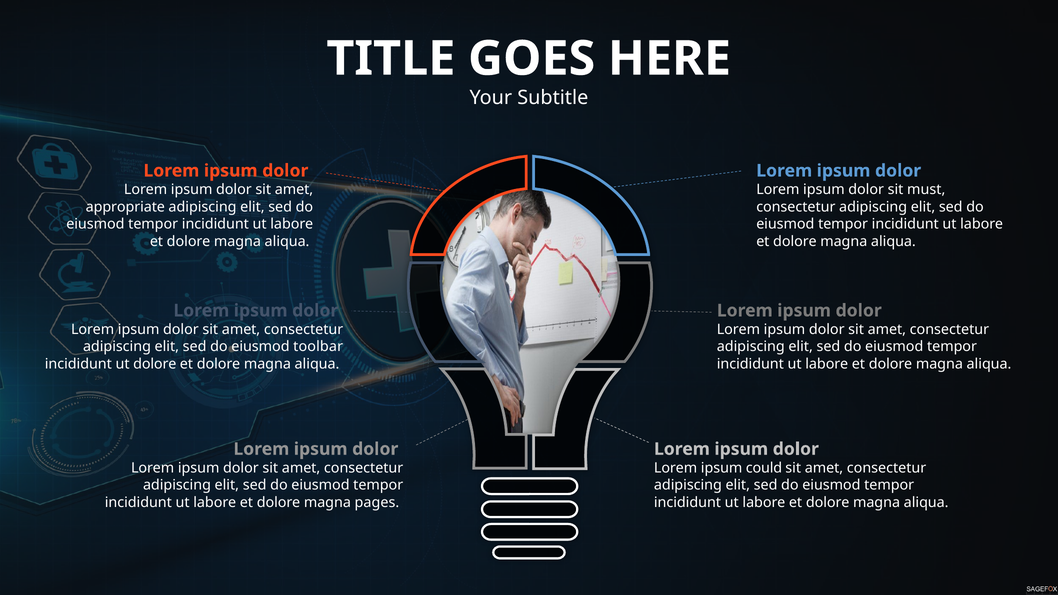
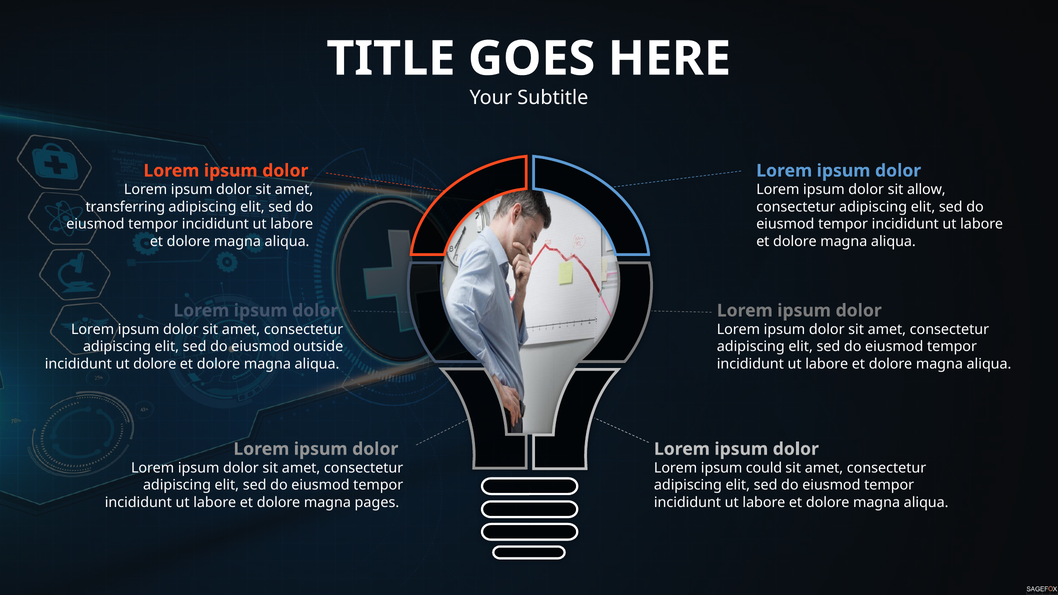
must: must -> allow
appropriate: appropriate -> transferring
toolbar: toolbar -> outside
